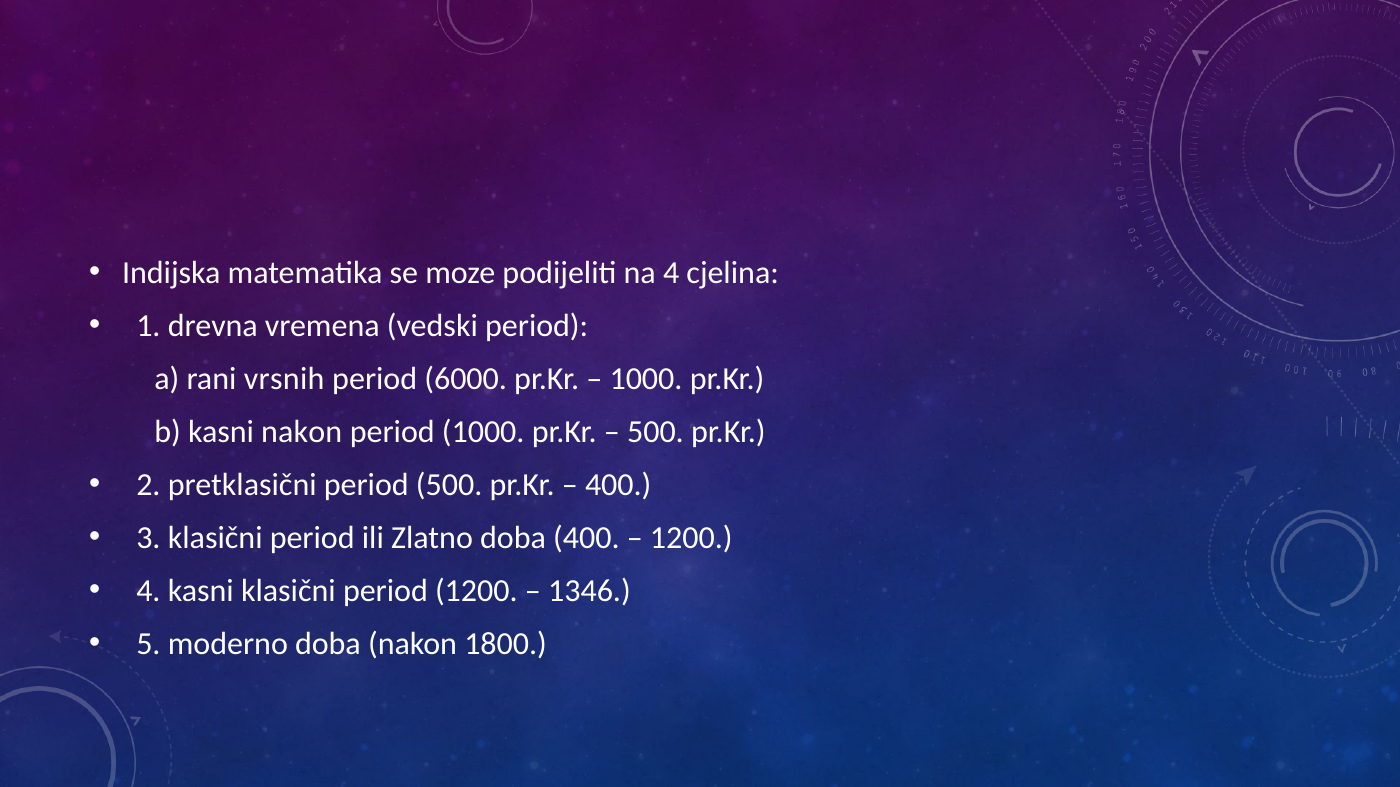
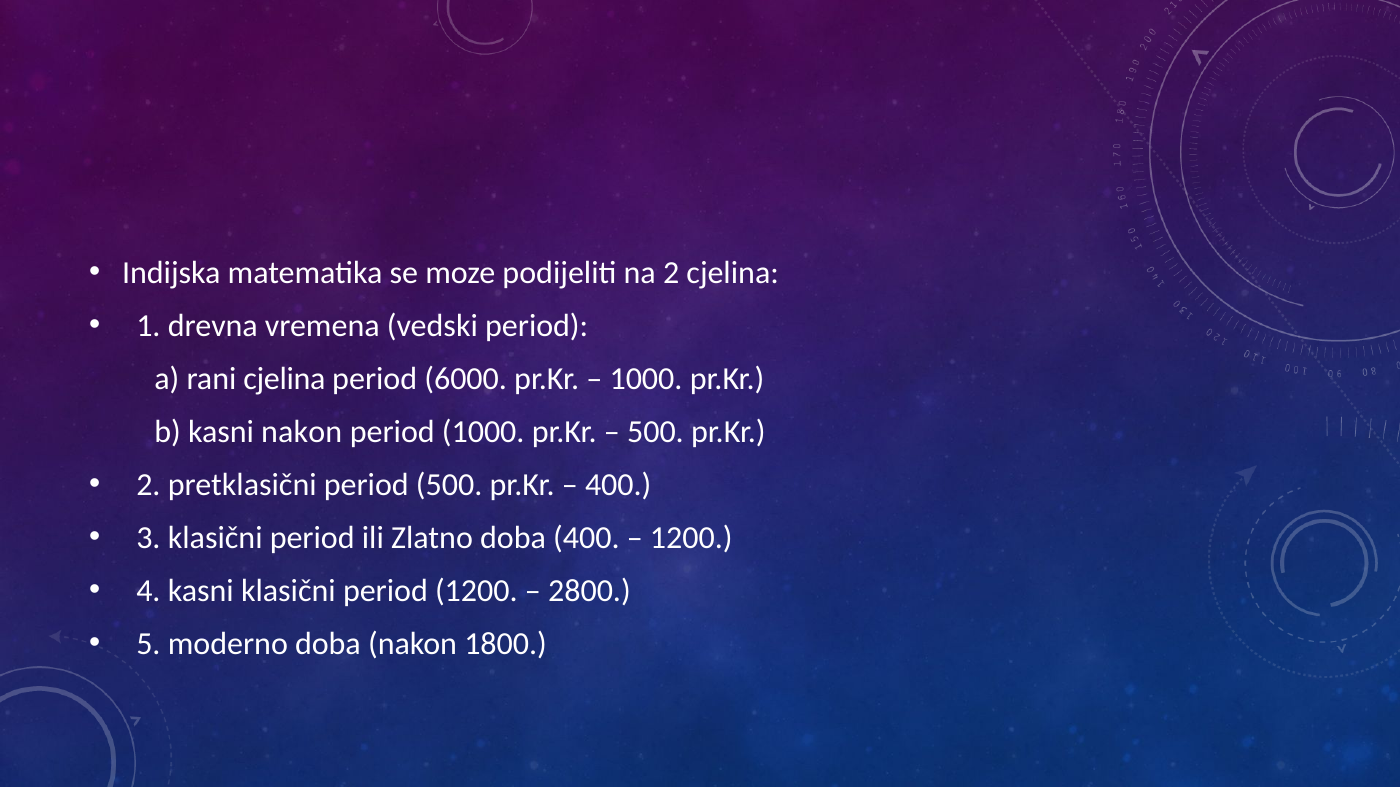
na 4: 4 -> 2
rani vrsnih: vrsnih -> cjelina
1346: 1346 -> 2800
